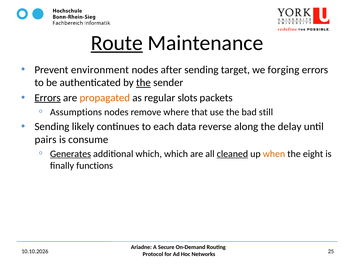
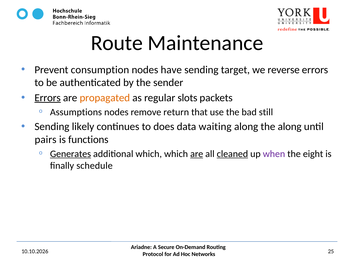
Route underline: present -> none
environment: environment -> consumption
after: after -> have
forging: forging -> reverse
the at (143, 83) underline: present -> none
where: where -> return
each: each -> does
reverse: reverse -> waiting
the delay: delay -> along
consume: consume -> functions
are at (197, 154) underline: none -> present
when colour: orange -> purple
functions: functions -> schedule
